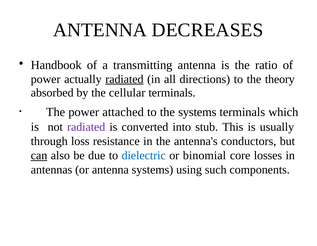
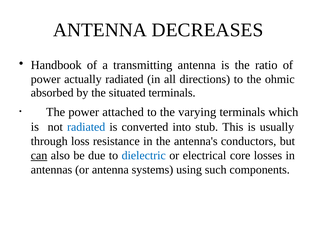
radiated at (124, 79) underline: present -> none
theory: theory -> ohmic
cellular: cellular -> situated
the systems: systems -> varying
radiated at (86, 127) colour: purple -> blue
binomial: binomial -> electrical
